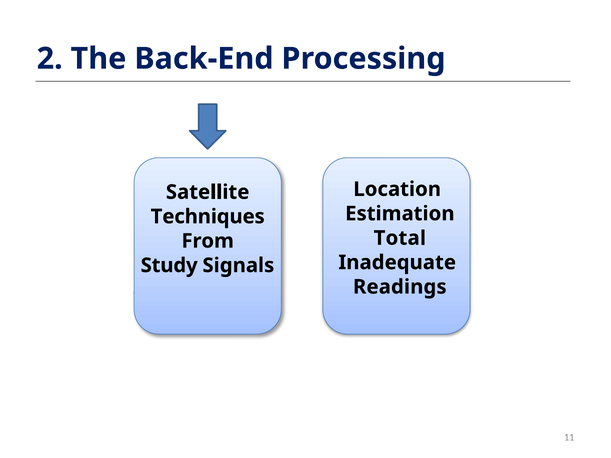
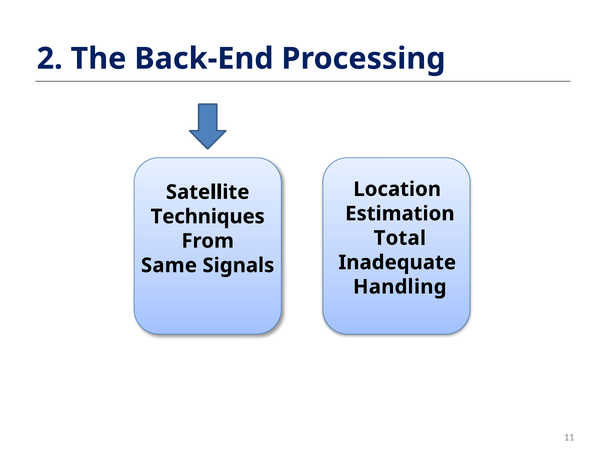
Study: Study -> Same
Readings: Readings -> Handling
